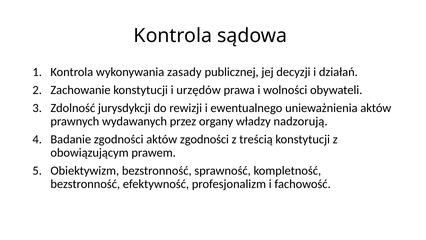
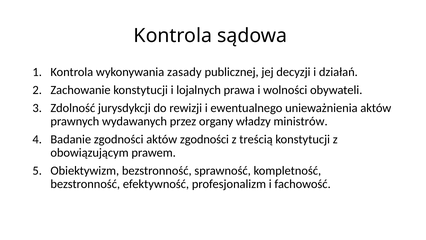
urzędów: urzędów -> lojalnych
nadzorują: nadzorują -> ministrów
